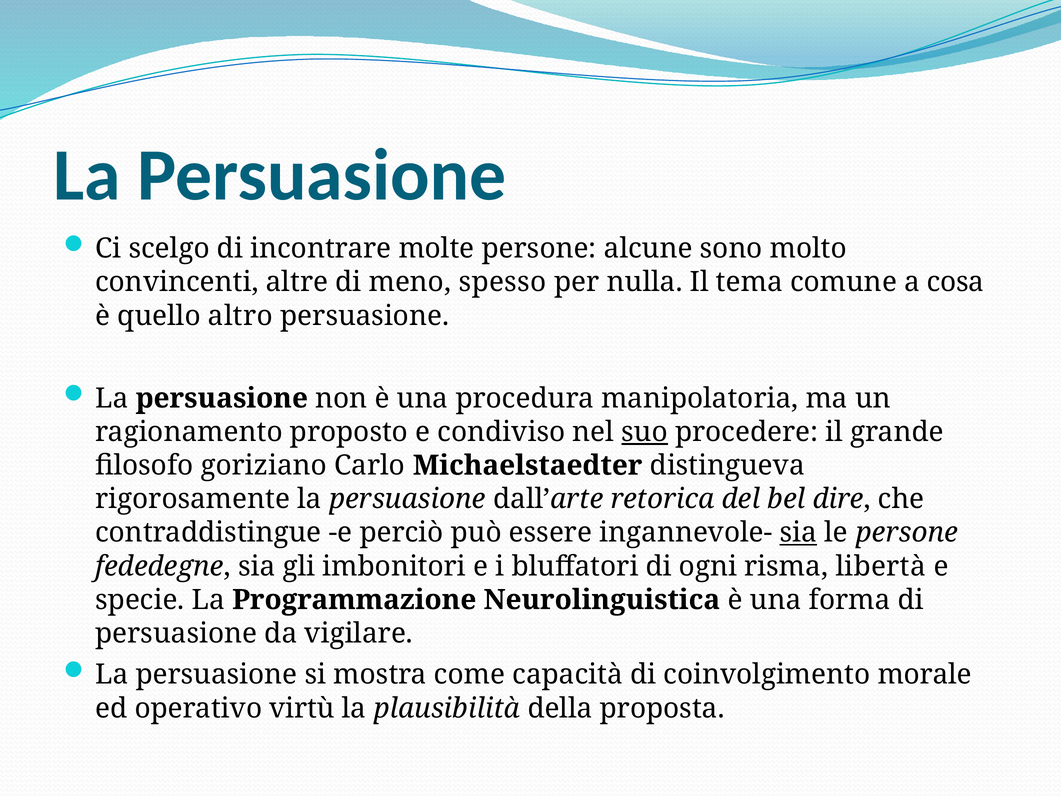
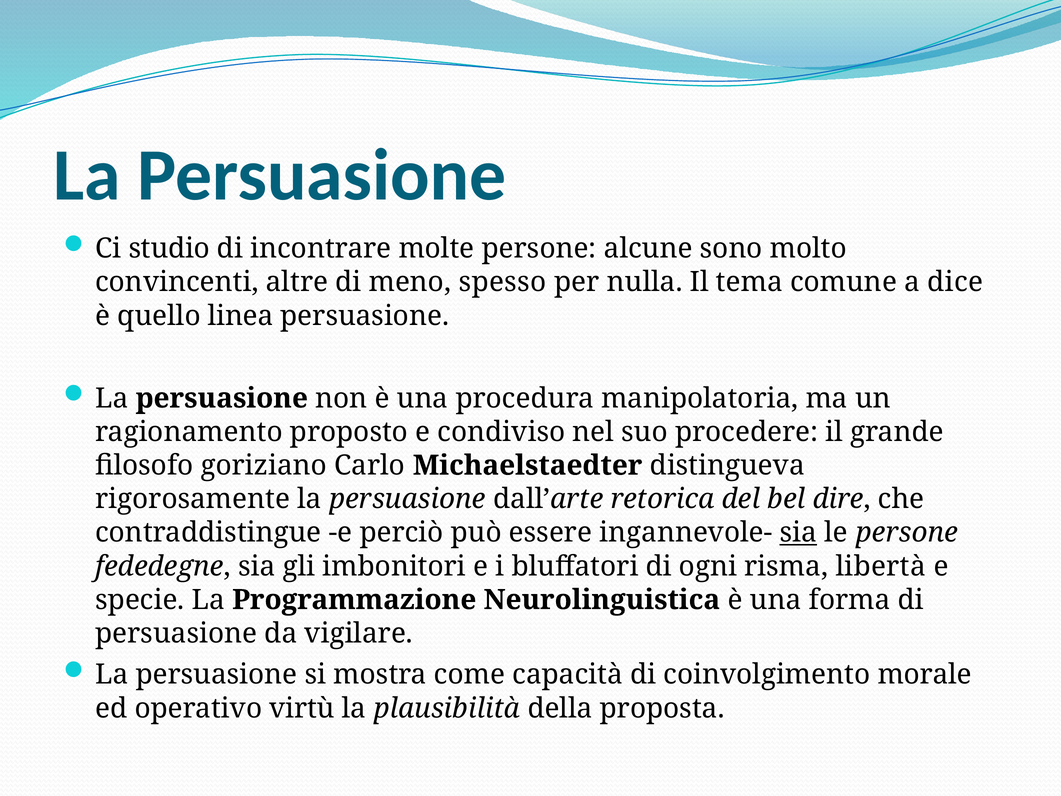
scelgo: scelgo -> studio
cosa: cosa -> dice
altro: altro -> linea
suo underline: present -> none
